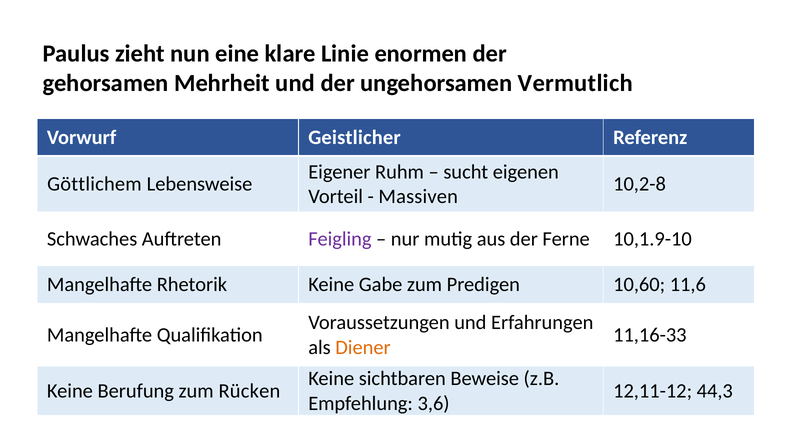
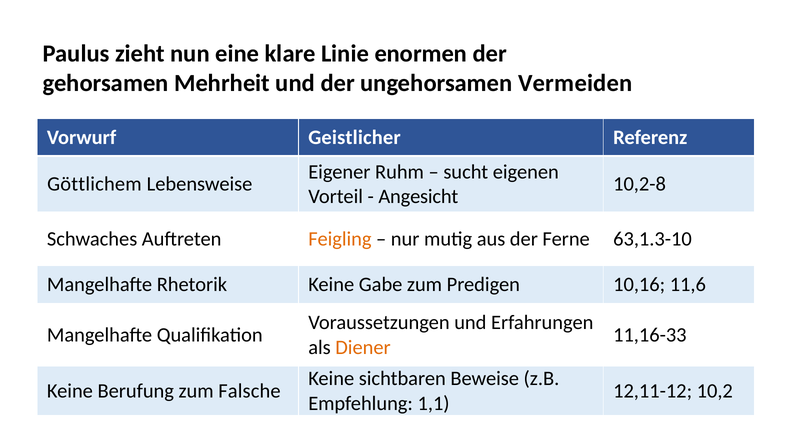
Vermutlich: Vermutlich -> Vermeiden
Massiven: Massiven -> Angesicht
Feigling colour: purple -> orange
10,1.9-10: 10,1.9-10 -> 63,1.3-10
10,60: 10,60 -> 10,16
Rücken: Rücken -> Falsche
44,3: 44,3 -> 10,2
3,6: 3,6 -> 1,1
